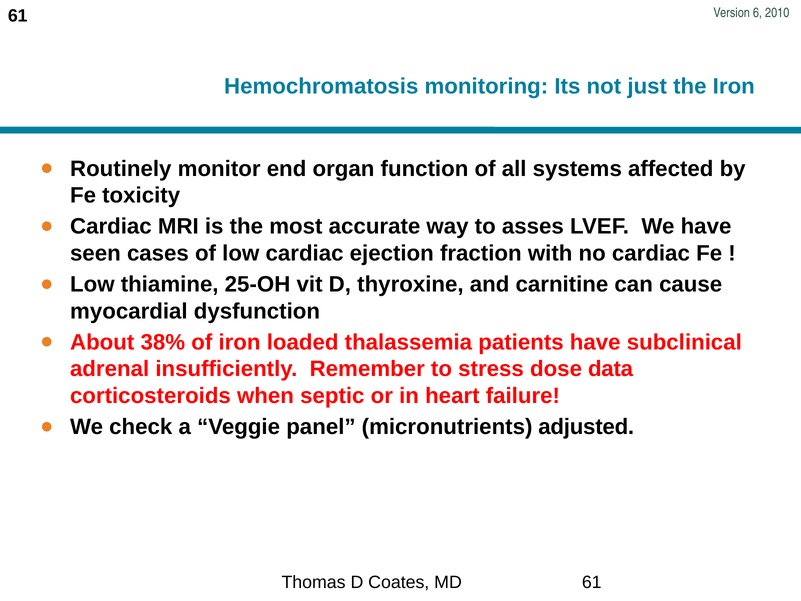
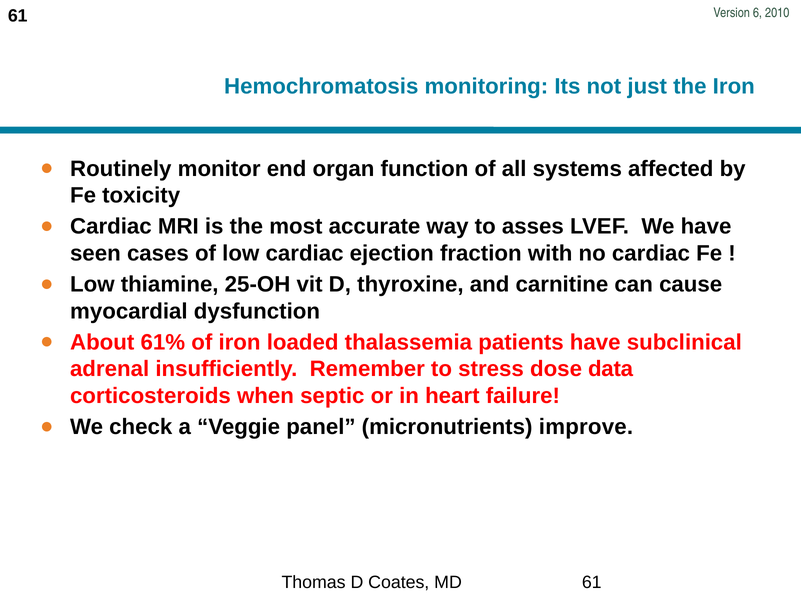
38%: 38% -> 61%
adjusted: adjusted -> improve
